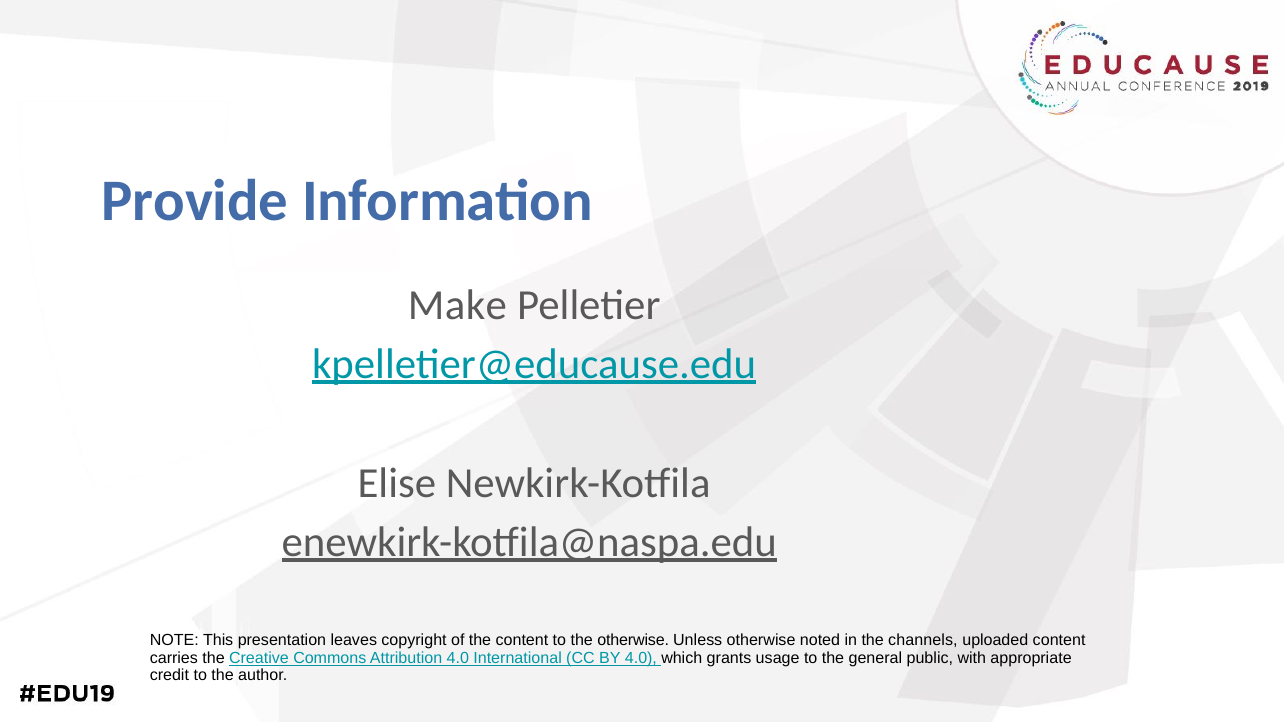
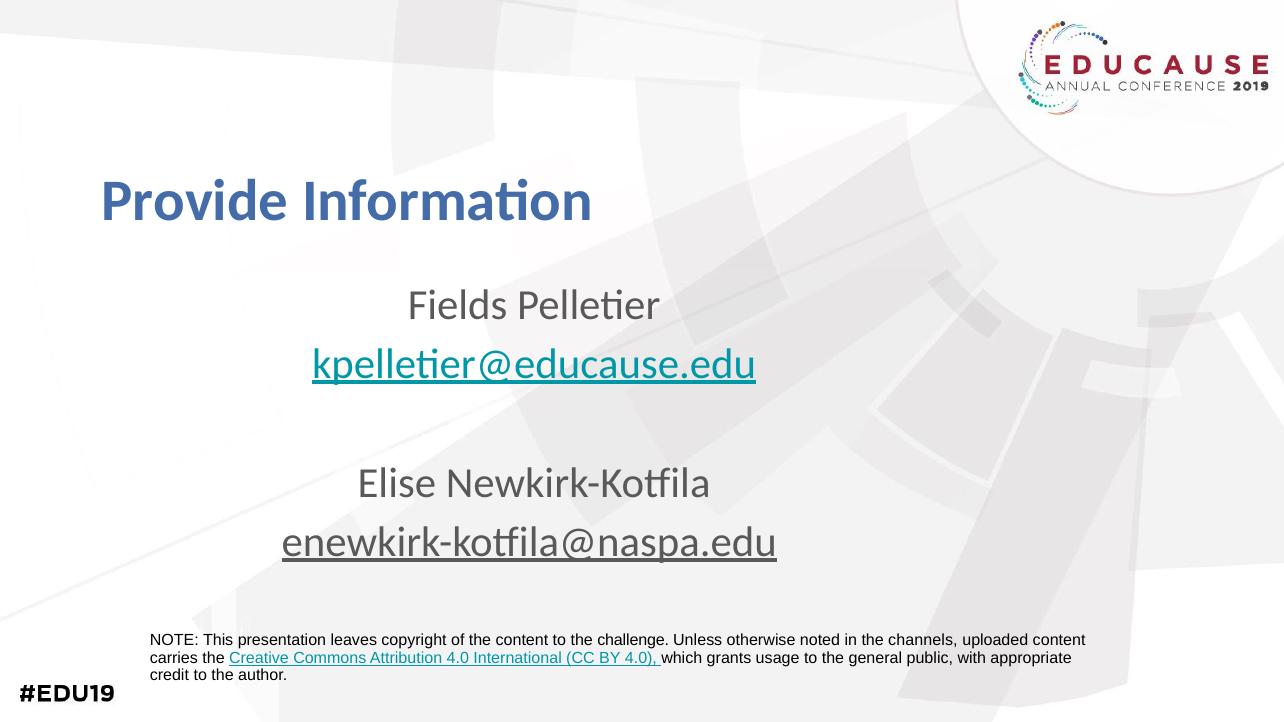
Make: Make -> Fields
the otherwise: otherwise -> challenge
